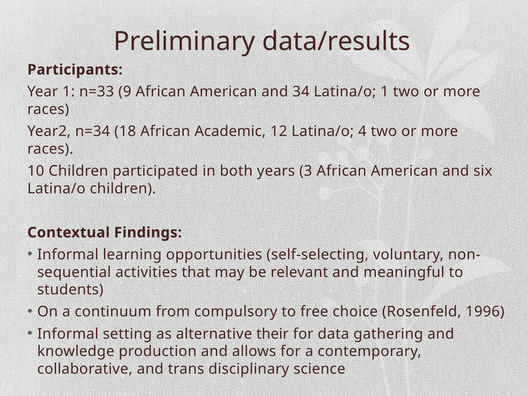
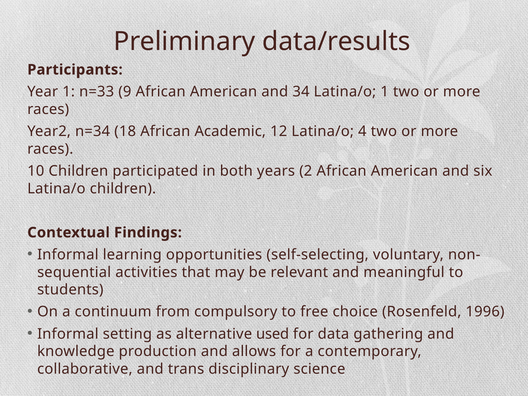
3: 3 -> 2
their: their -> used
